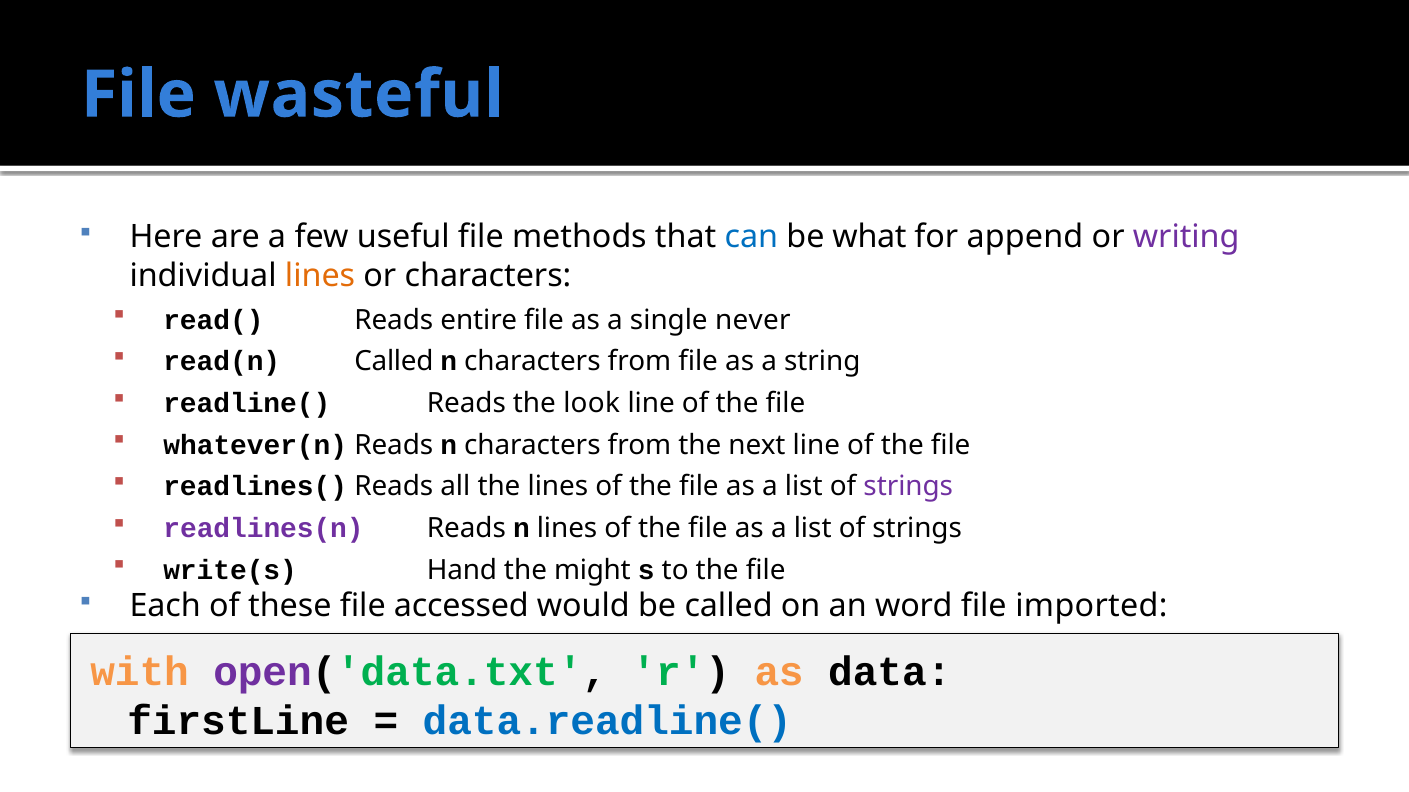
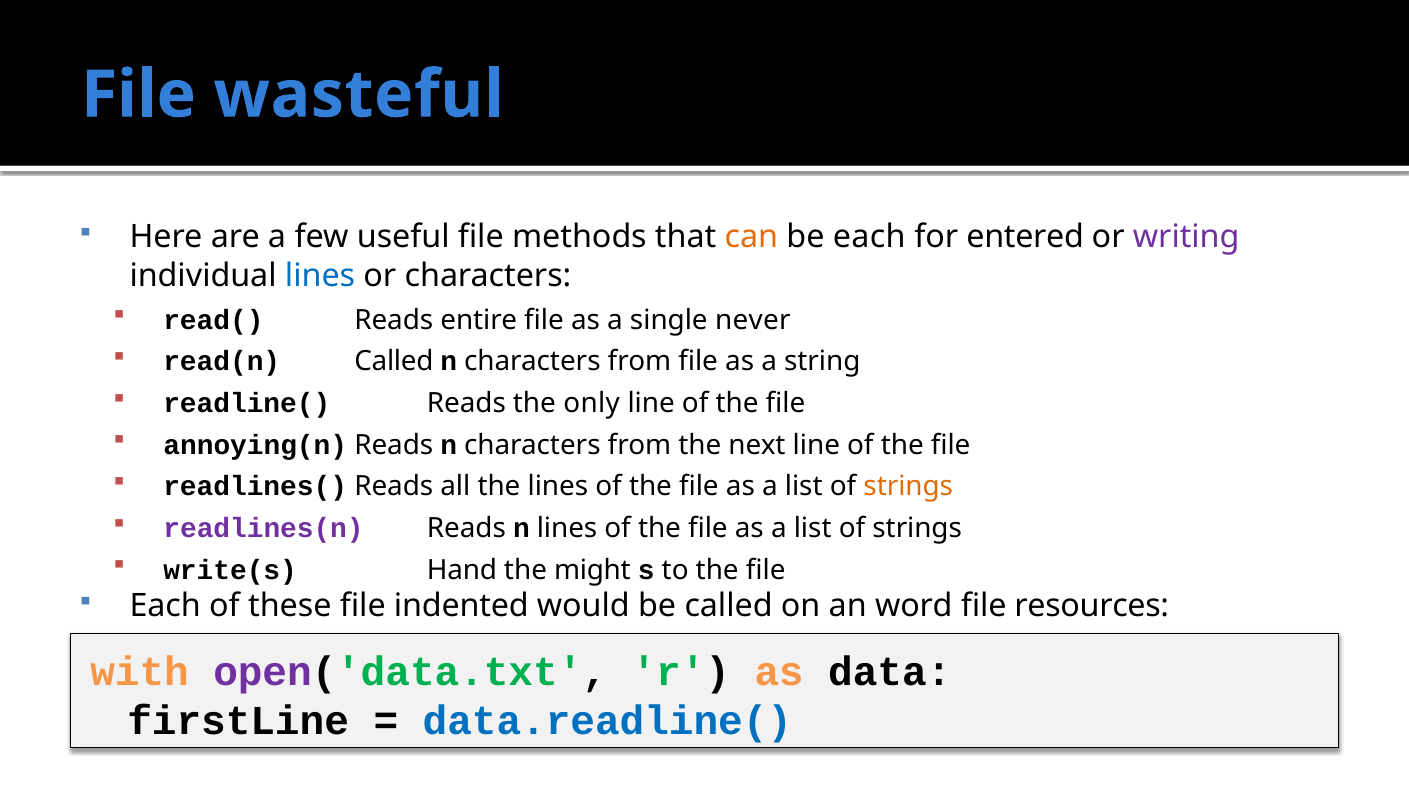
can colour: blue -> orange
be what: what -> each
append: append -> entered
lines at (320, 276) colour: orange -> blue
look: look -> only
whatever(n: whatever(n -> annoying(n
strings at (908, 487) colour: purple -> orange
accessed: accessed -> indented
imported: imported -> resources
